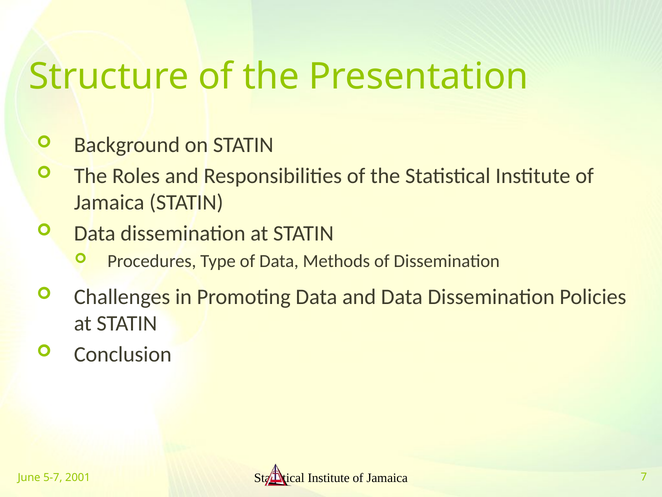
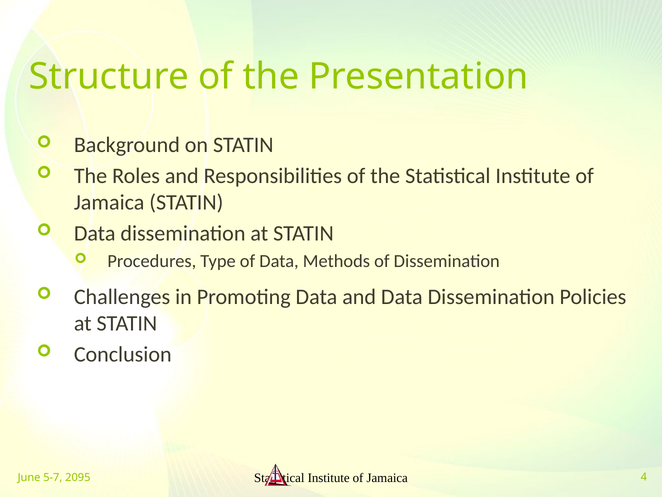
7: 7 -> 4
2001: 2001 -> 2095
